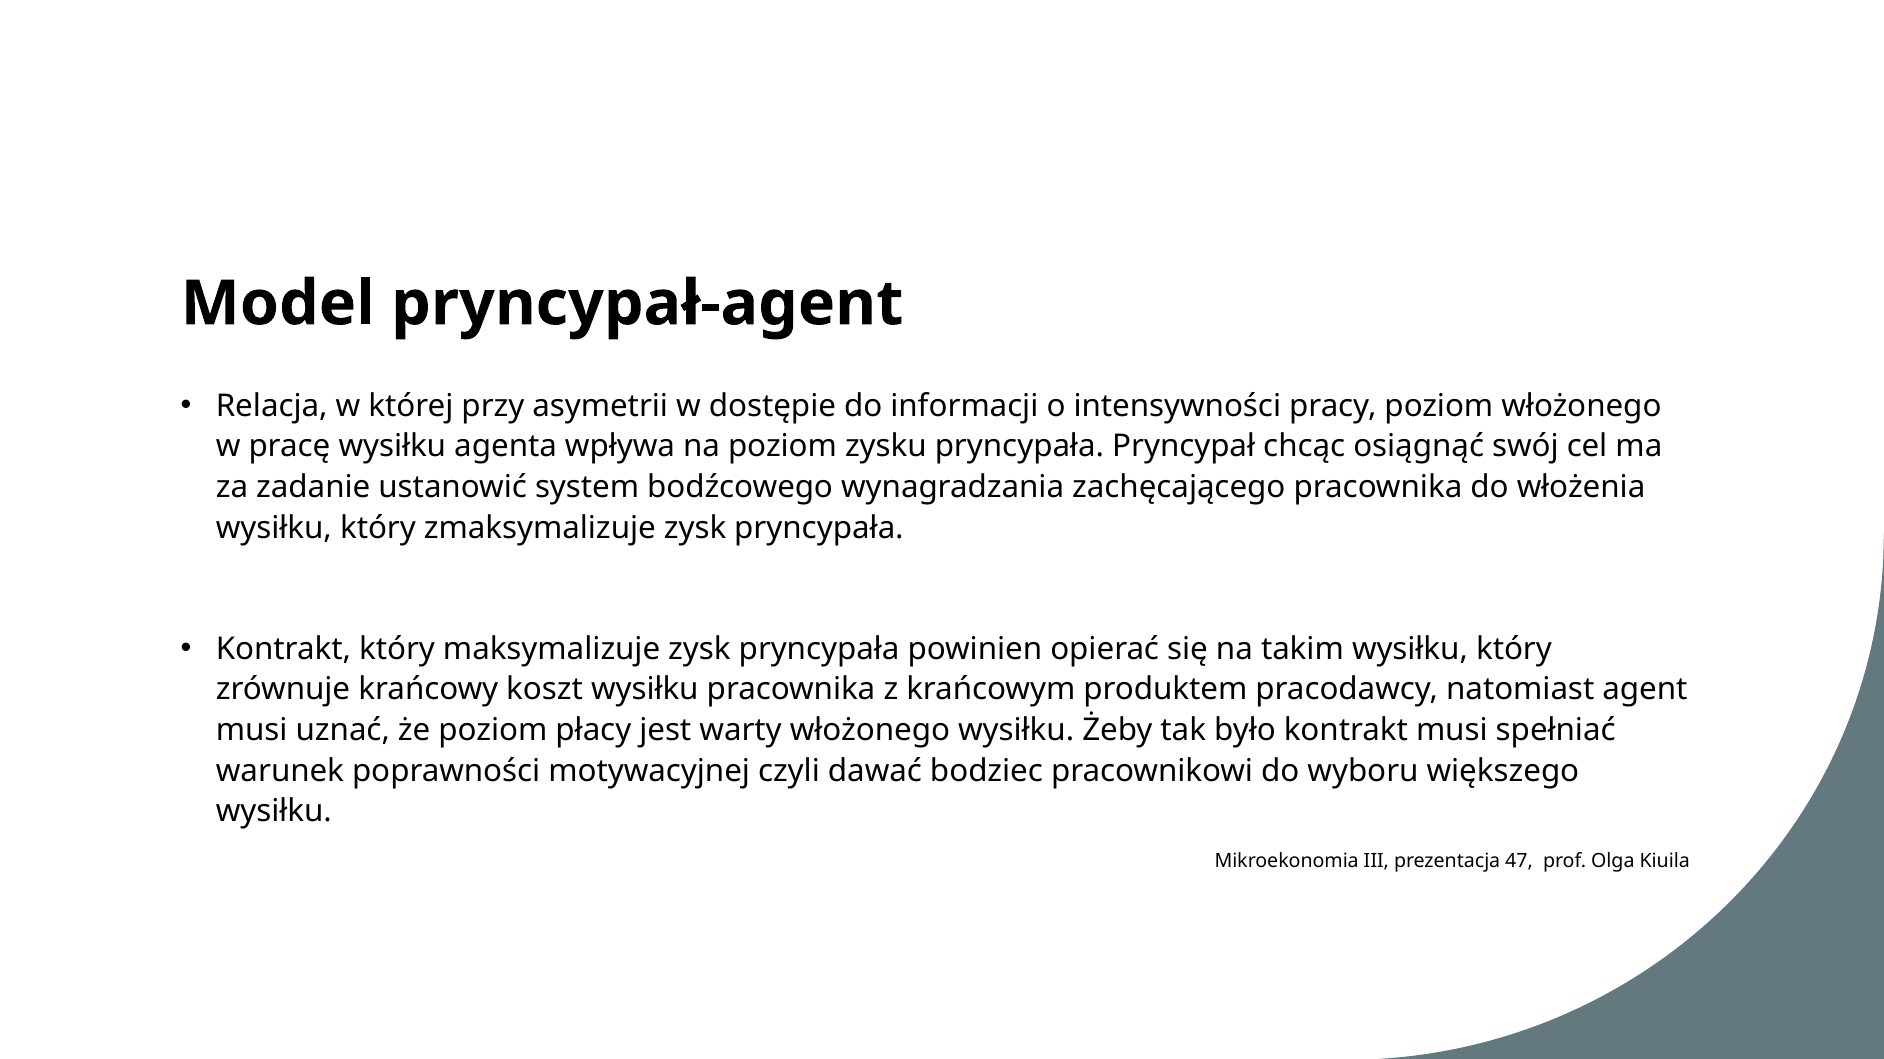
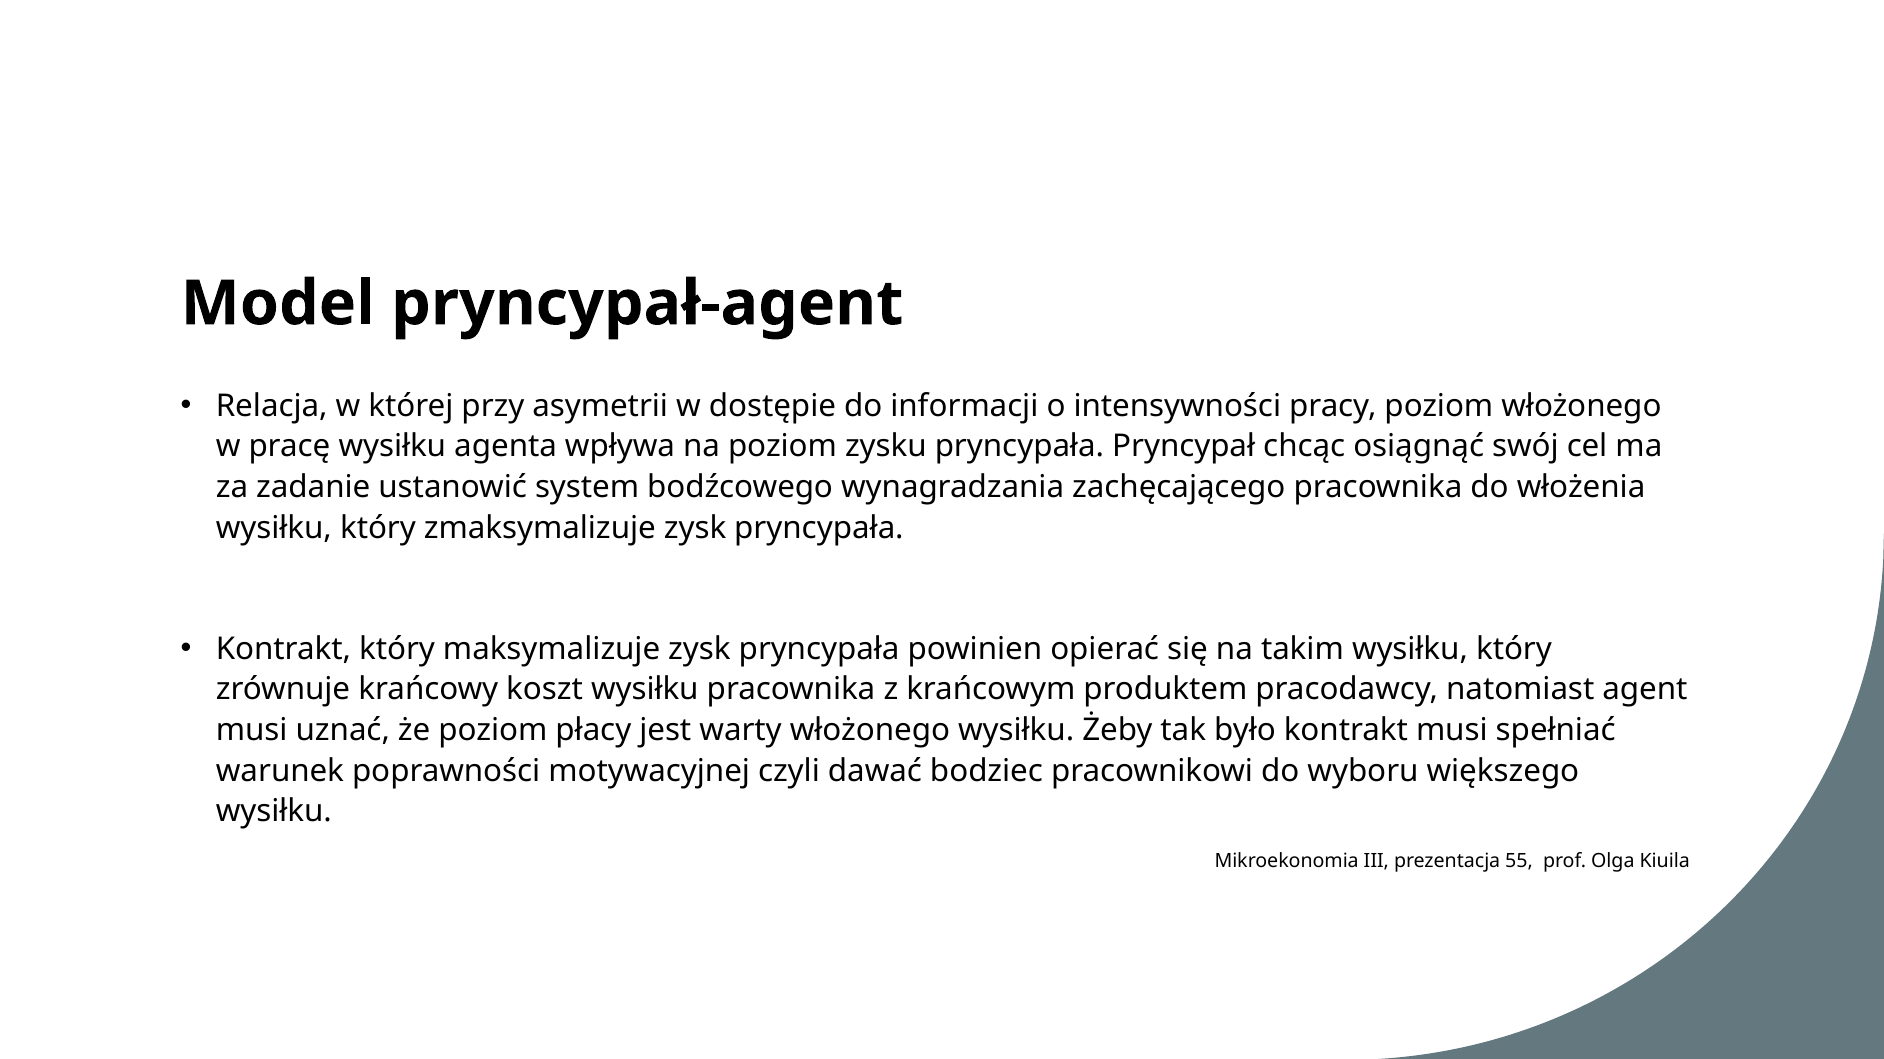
47: 47 -> 55
